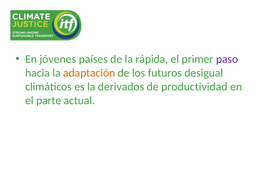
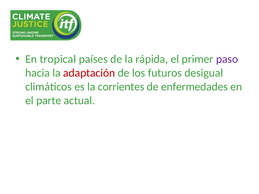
jóvenes: jóvenes -> tropical
adaptación colour: orange -> red
derivados: derivados -> corrientes
productividad: productividad -> enfermedades
